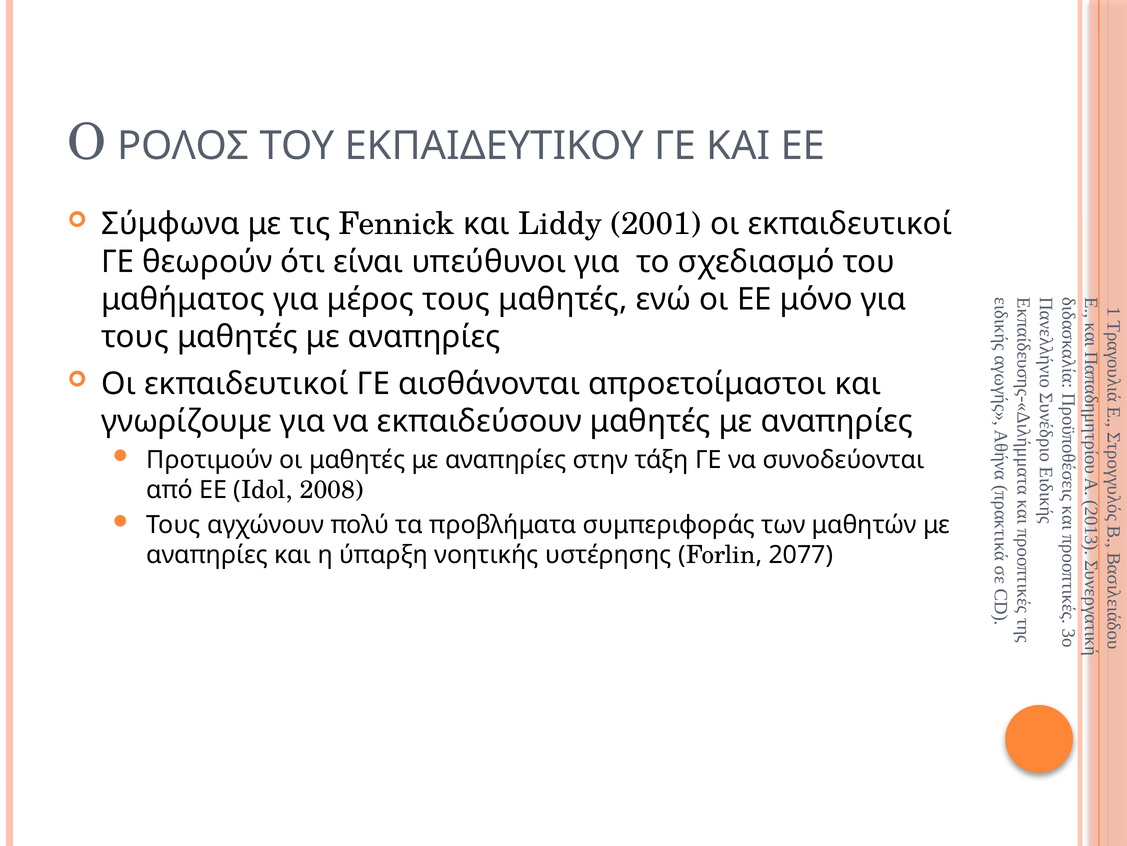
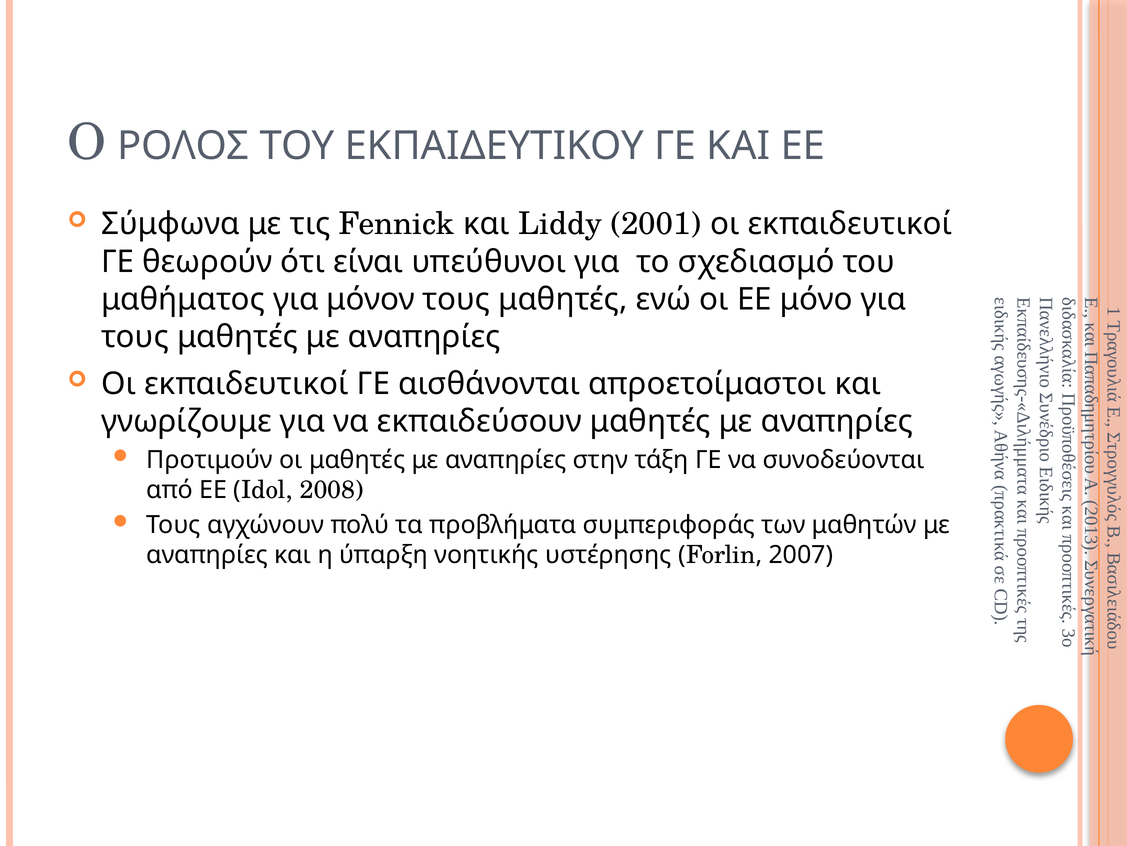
μέρος: μέρος -> μόνον
2077: 2077 -> 2007
